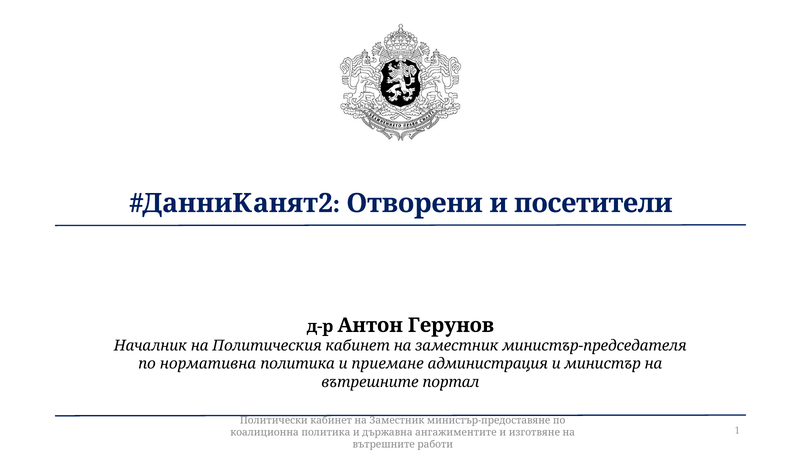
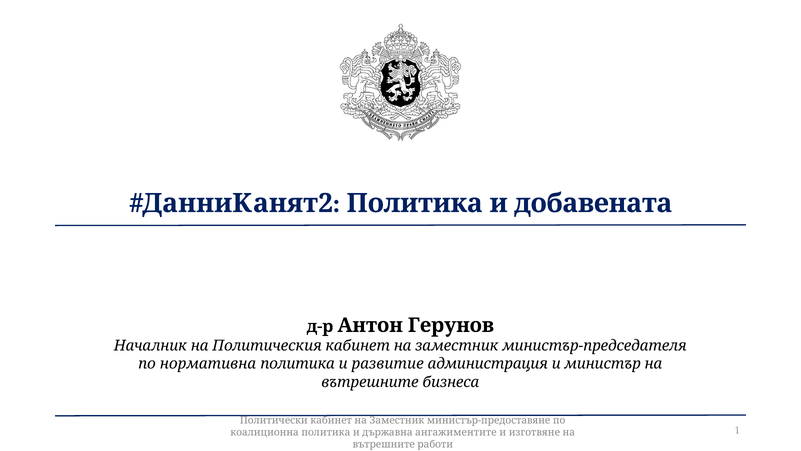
Отворени at (415, 203): Отворени -> Политика
посетители: посетители -> добавената
приемане: приемане -> развитие
портал: портал -> бизнеса
